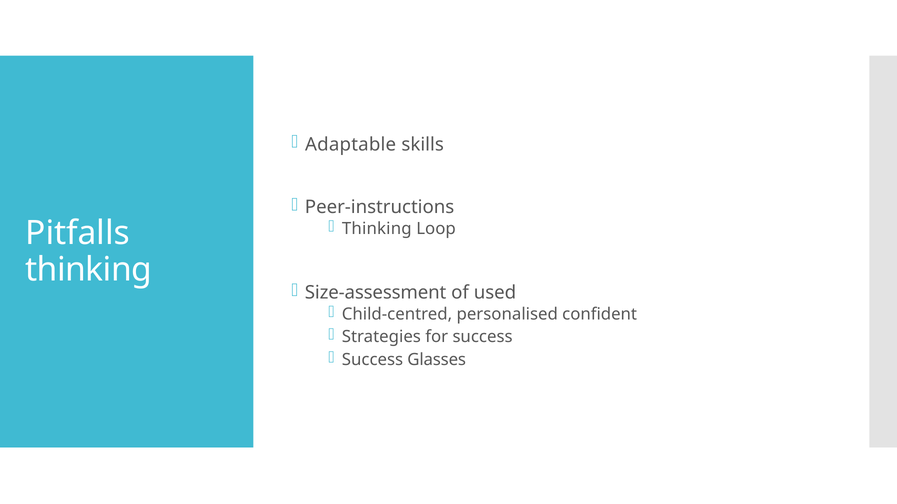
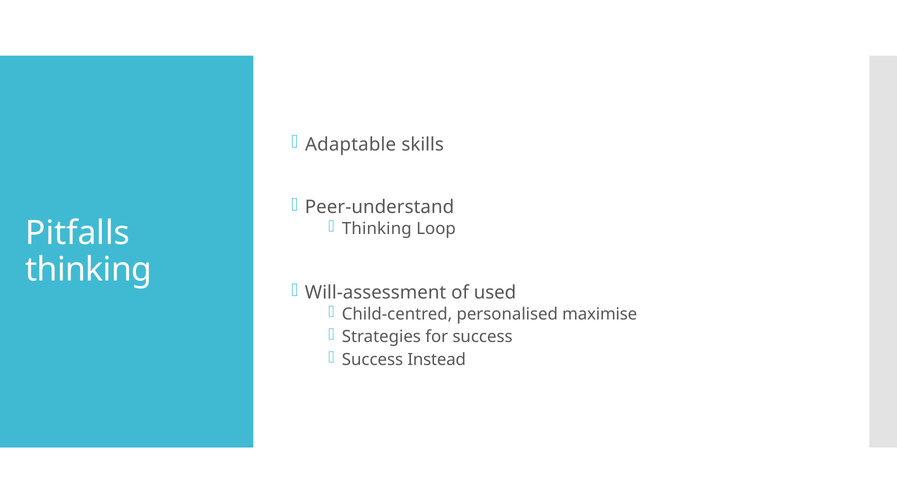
Peer-instructions: Peer-instructions -> Peer-understand
Size-assessment: Size-assessment -> Will-assessment
confident: confident -> maximise
Glasses: Glasses -> Instead
